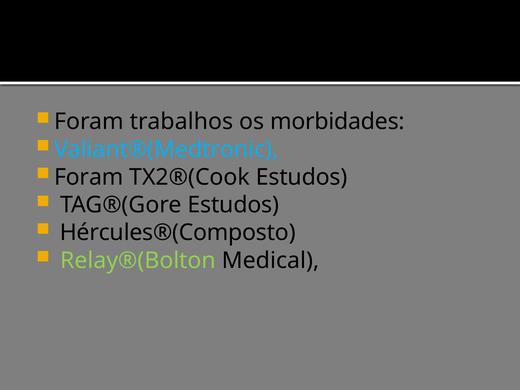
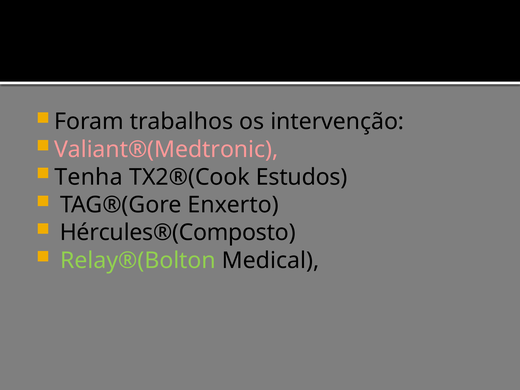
morbidades: morbidades -> intervenção
Valiant®(Medtronic colour: light blue -> pink
Foram at (89, 177): Foram -> Tenha
TAG®(Gore Estudos: Estudos -> Enxerto
